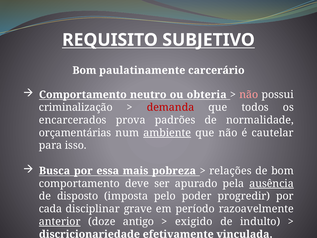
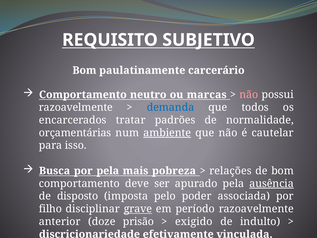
obteria: obteria -> marcas
criminalização at (76, 107): criminalização -> razoavelmente
demanda colour: red -> blue
prova: prova -> tratar
por essa: essa -> pela
progredir: progredir -> associada
cada: cada -> filho
grave underline: none -> present
anterior underline: present -> none
antigo: antigo -> prisão
